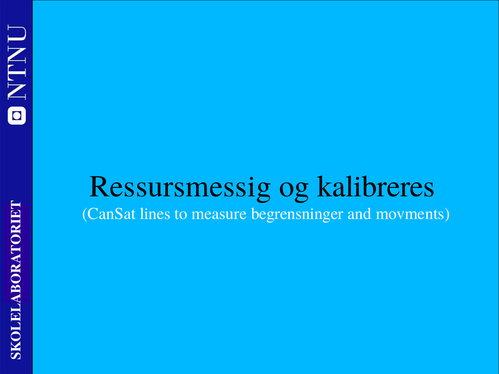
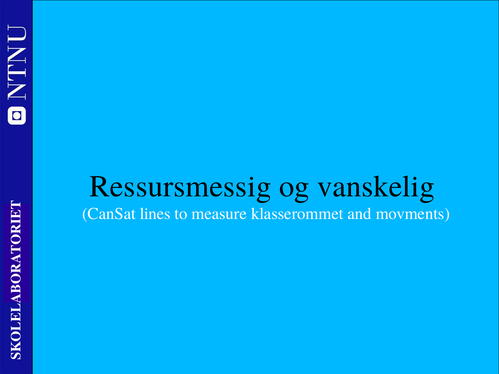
kalibreres: kalibreres -> vanskelig
begrensninger: begrensninger -> klasserommet
